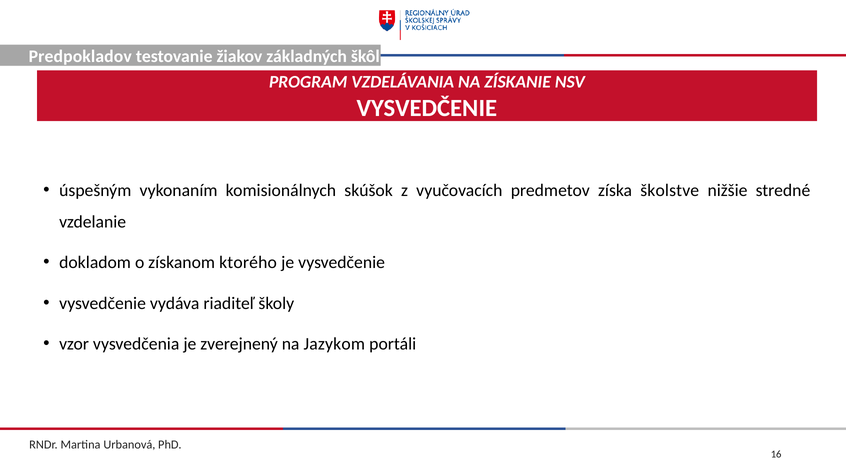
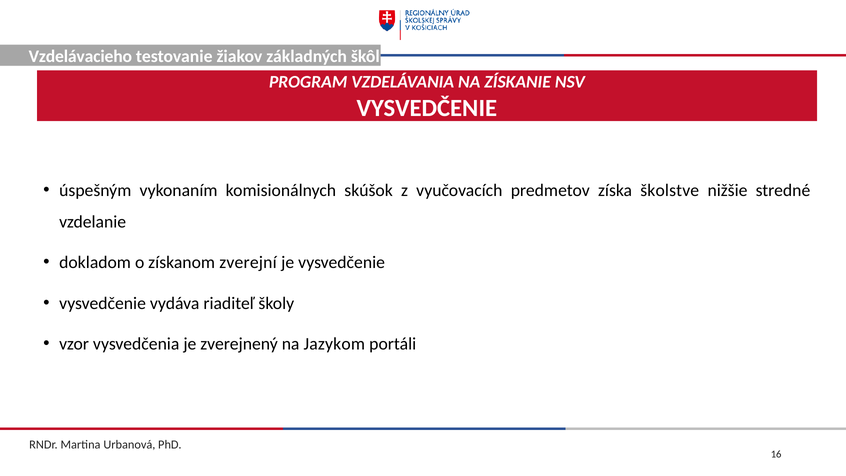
Predpokladov: Predpokladov -> Vzdelávacieho
ktorého: ktorého -> zverejní
